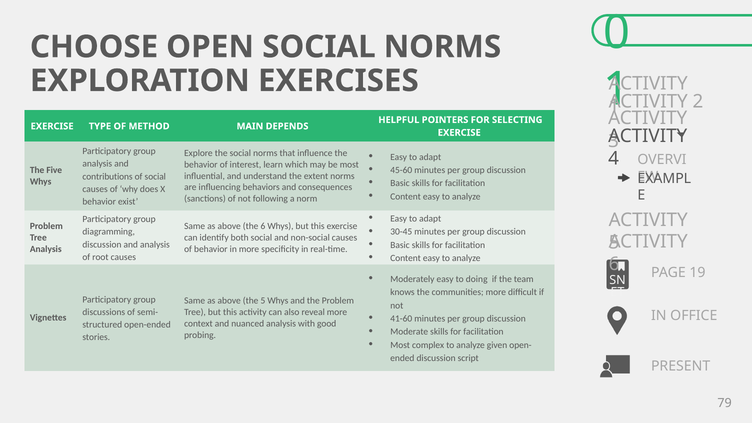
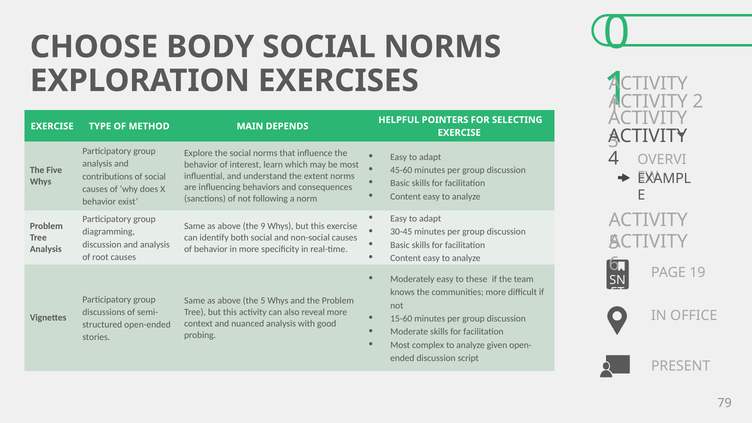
OPEN: OPEN -> BODY
the 6: 6 -> 9
doing: doing -> these
41-60: 41-60 -> 15-60
